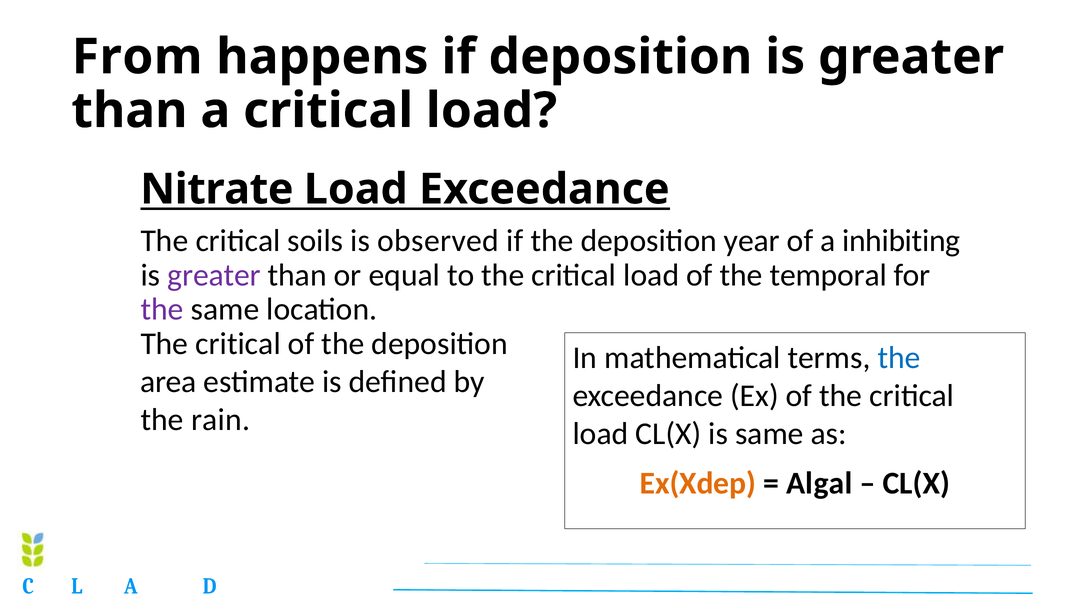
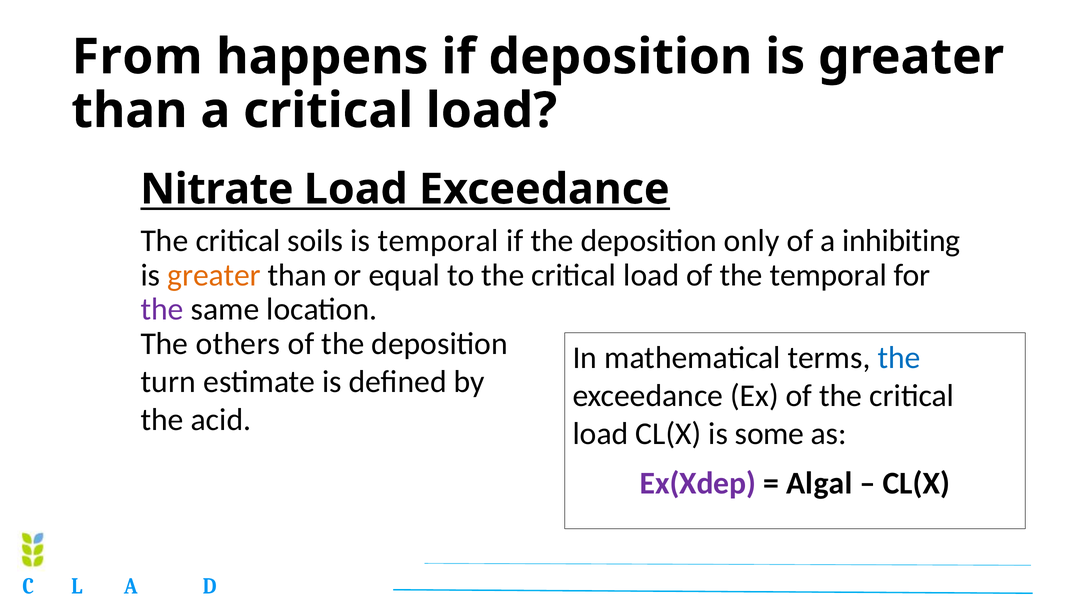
is observed: observed -> temporal
year: year -> only
greater at (214, 275) colour: purple -> orange
critical at (238, 344): critical -> others
area: area -> turn
rain: rain -> acid
is same: same -> some
Ex(Xdep colour: orange -> purple
